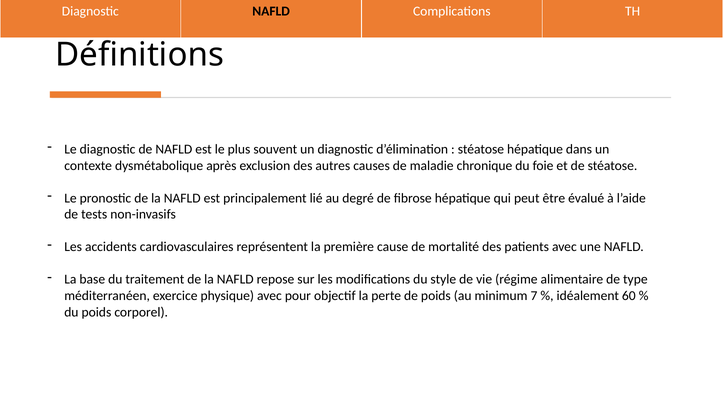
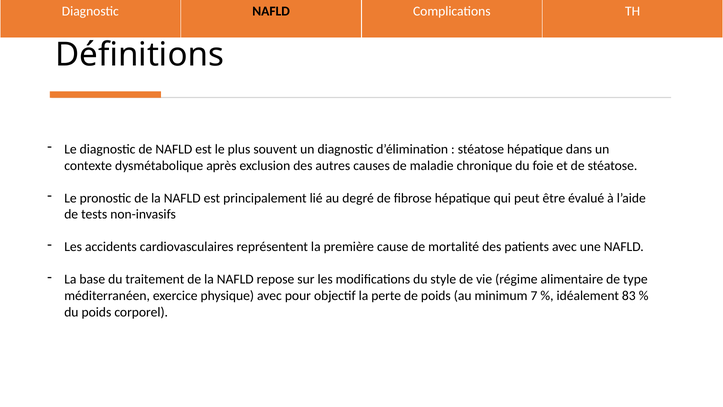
60: 60 -> 83
